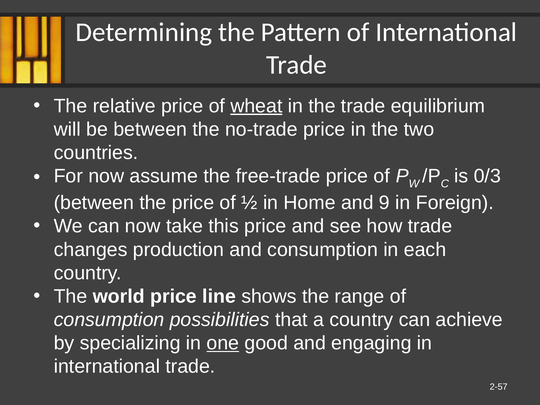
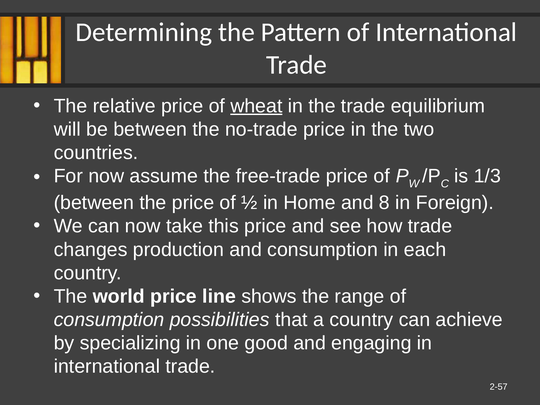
0/3: 0/3 -> 1/3
9: 9 -> 8
one underline: present -> none
